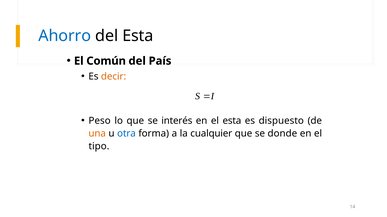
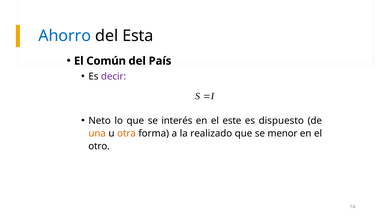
decir colour: orange -> purple
Peso: Peso -> Neto
el esta: esta -> este
otra colour: blue -> orange
cualquier: cualquier -> realizado
donde: donde -> menor
tipo: tipo -> otro
